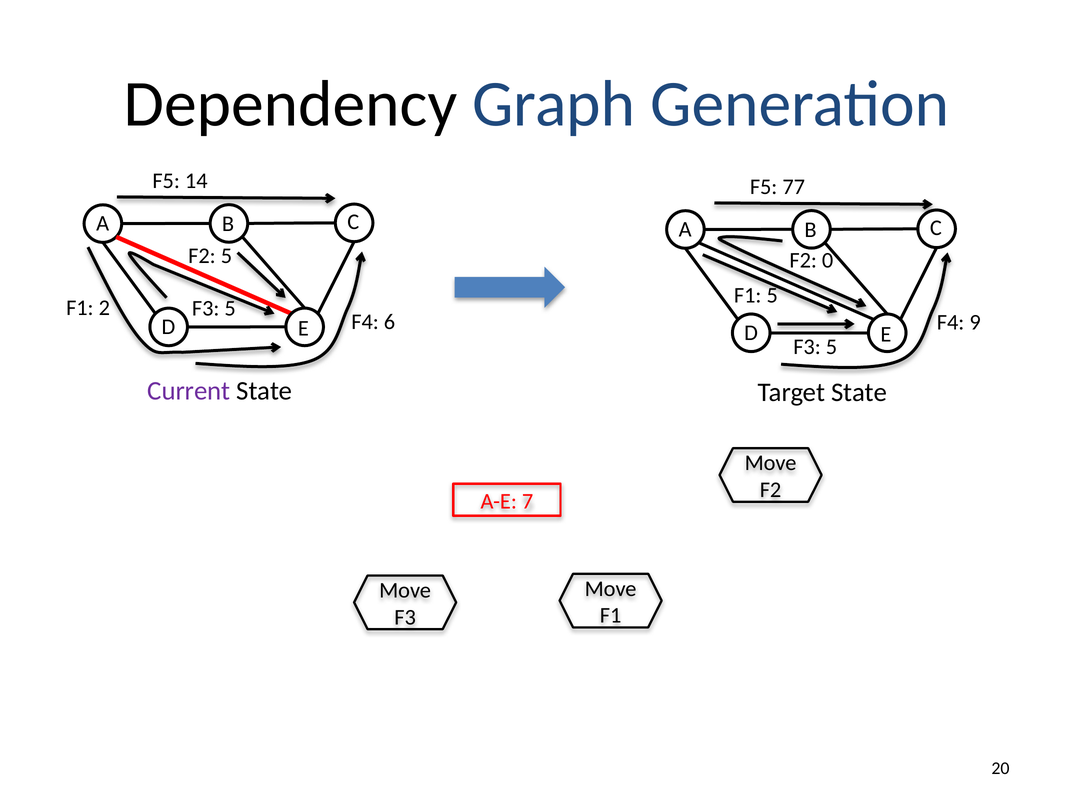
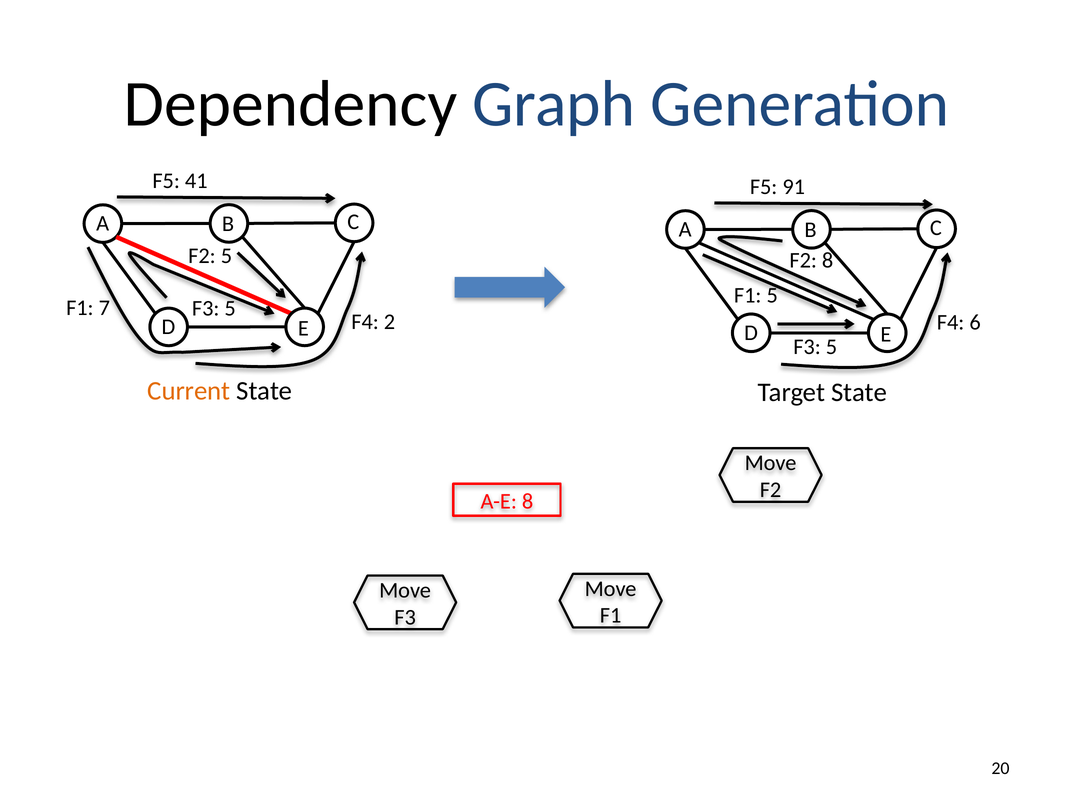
14: 14 -> 41
77: 77 -> 91
F2 0: 0 -> 8
2: 2 -> 7
6: 6 -> 2
9: 9 -> 6
Current colour: purple -> orange
A-E 7: 7 -> 8
